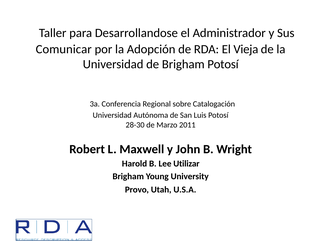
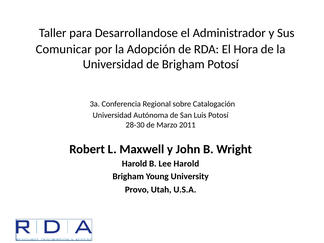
Vieja: Vieja -> Hora
Lee Utilizar: Utilizar -> Harold
